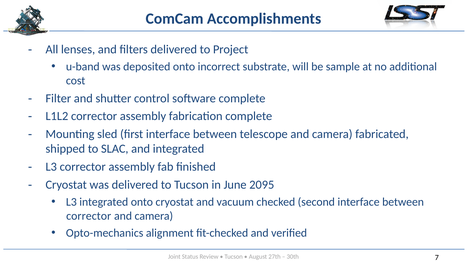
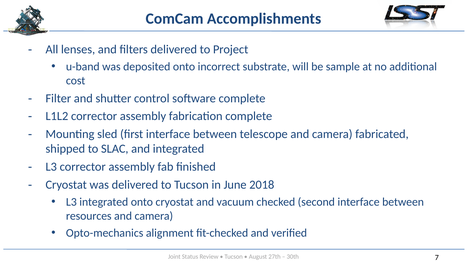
2095: 2095 -> 2018
corrector at (89, 216): corrector -> resources
